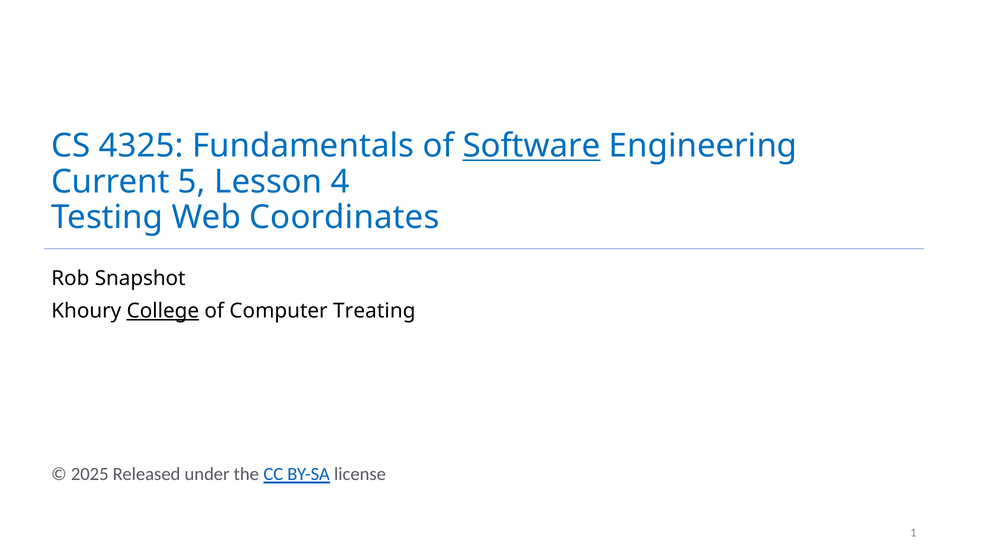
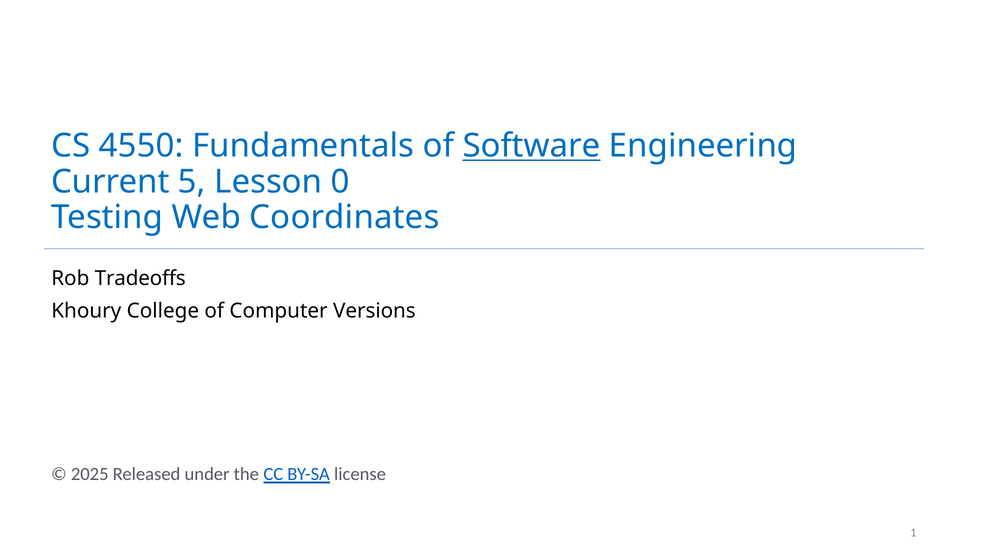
4325: 4325 -> 4550
4: 4 -> 0
Snapshot: Snapshot -> Tradeoffs
College underline: present -> none
Treating: Treating -> Versions
